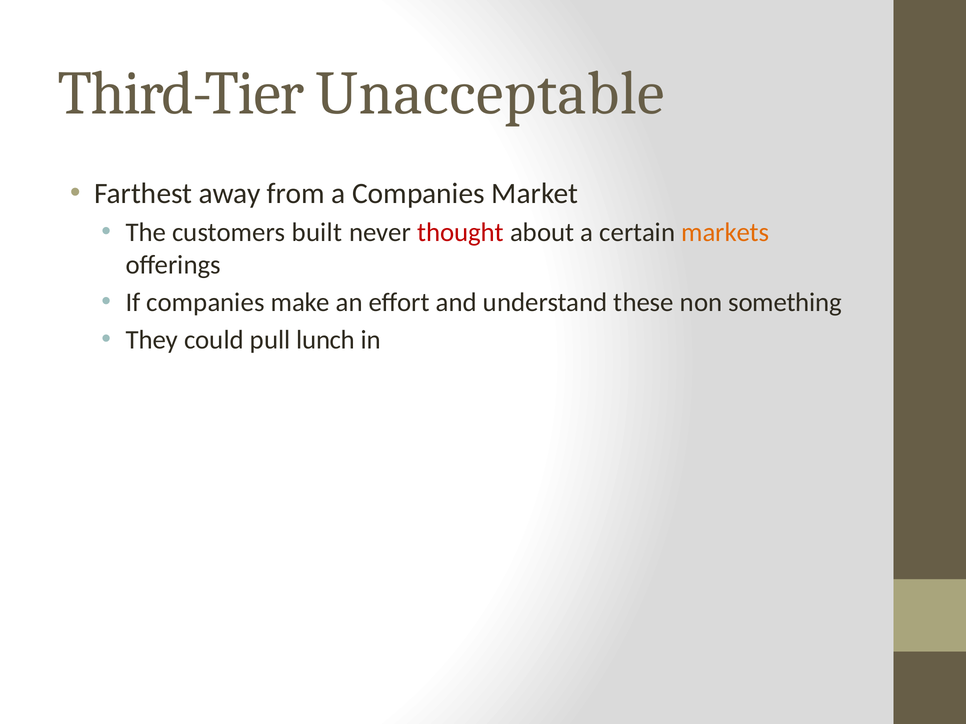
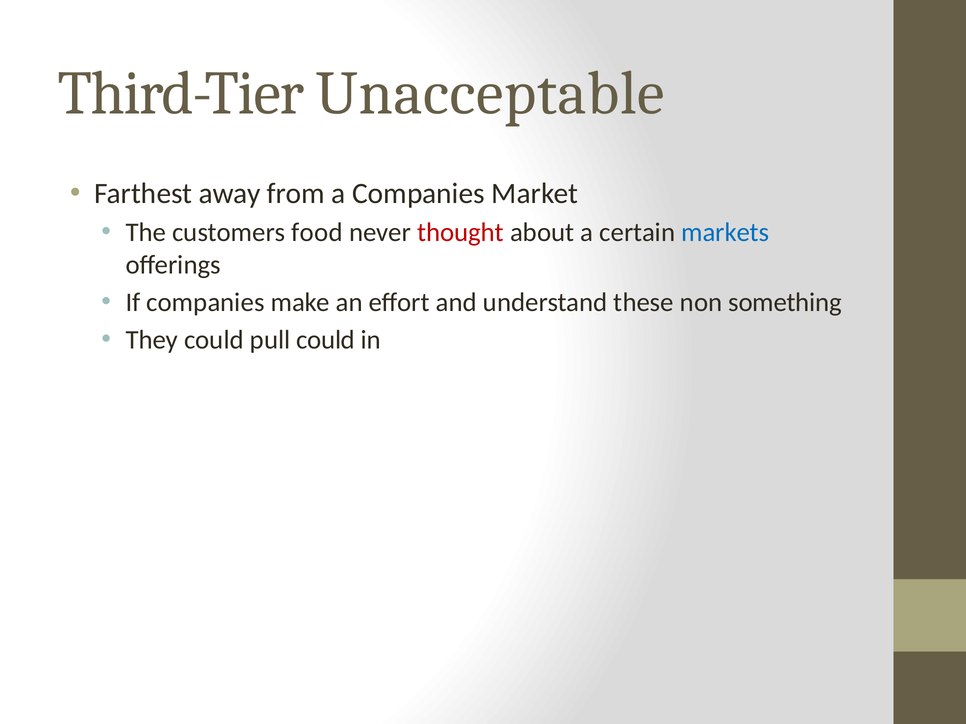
built: built -> food
markets colour: orange -> blue
pull lunch: lunch -> could
